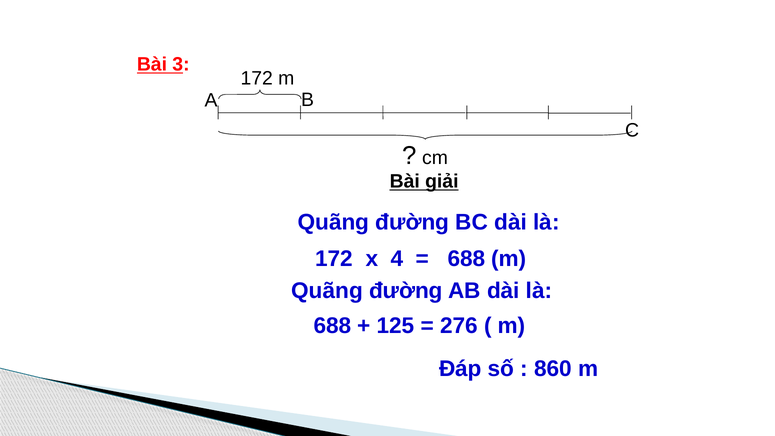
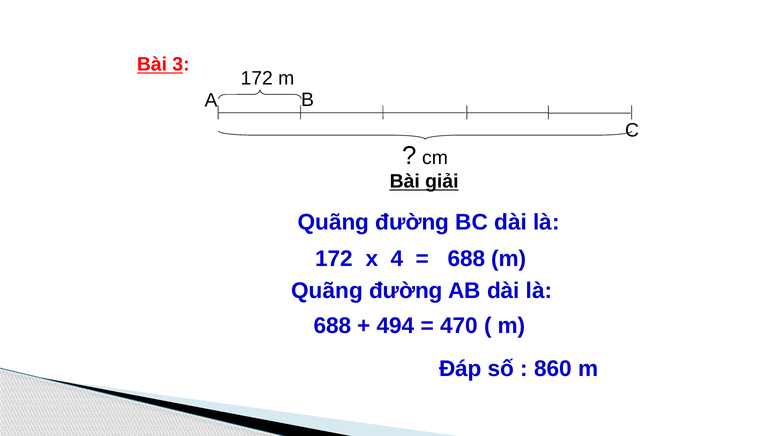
125: 125 -> 494
276: 276 -> 470
